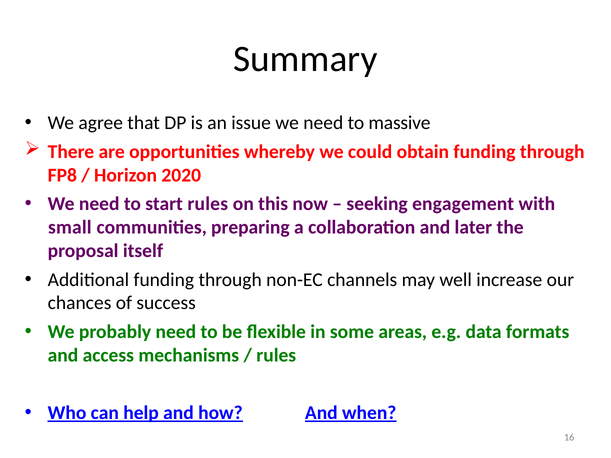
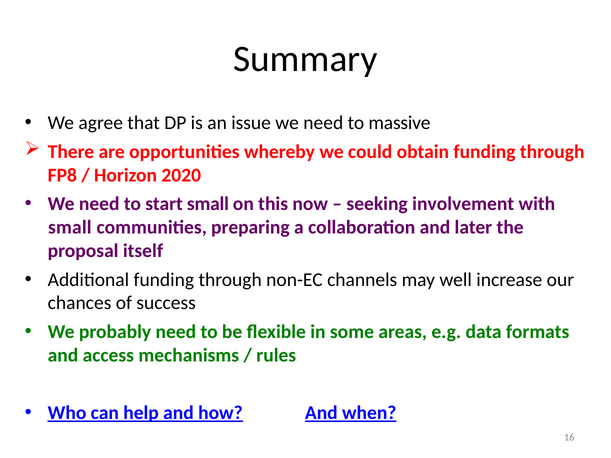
start rules: rules -> small
engagement: engagement -> involvement
